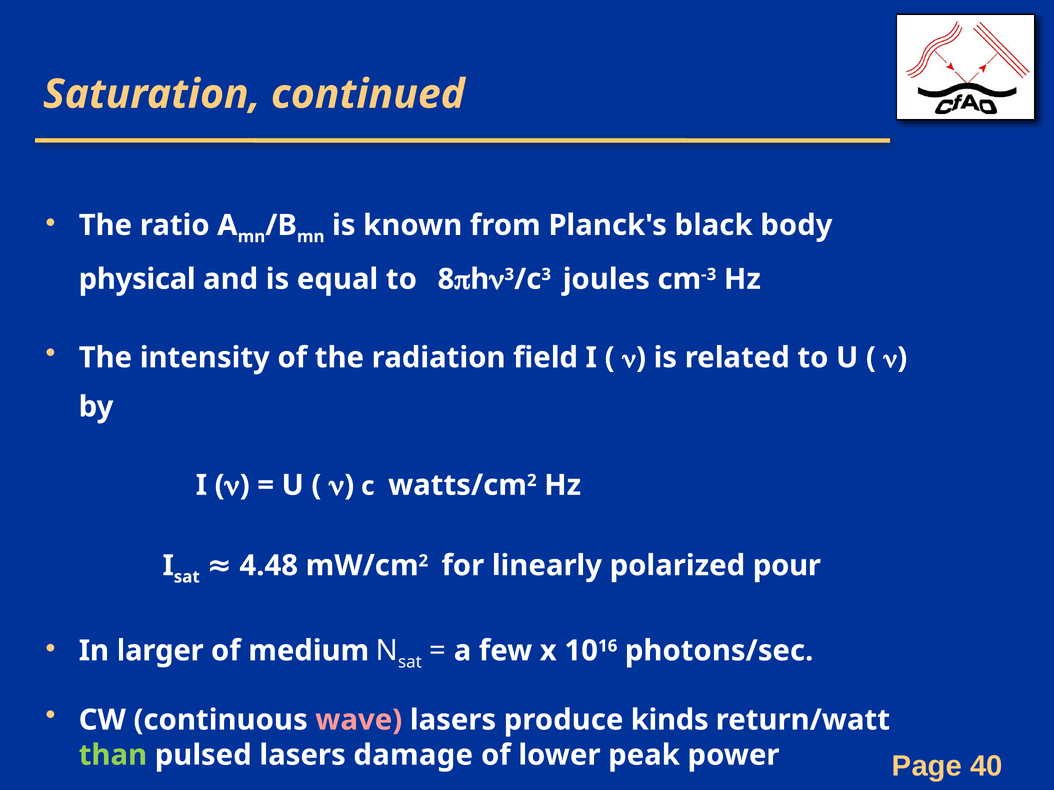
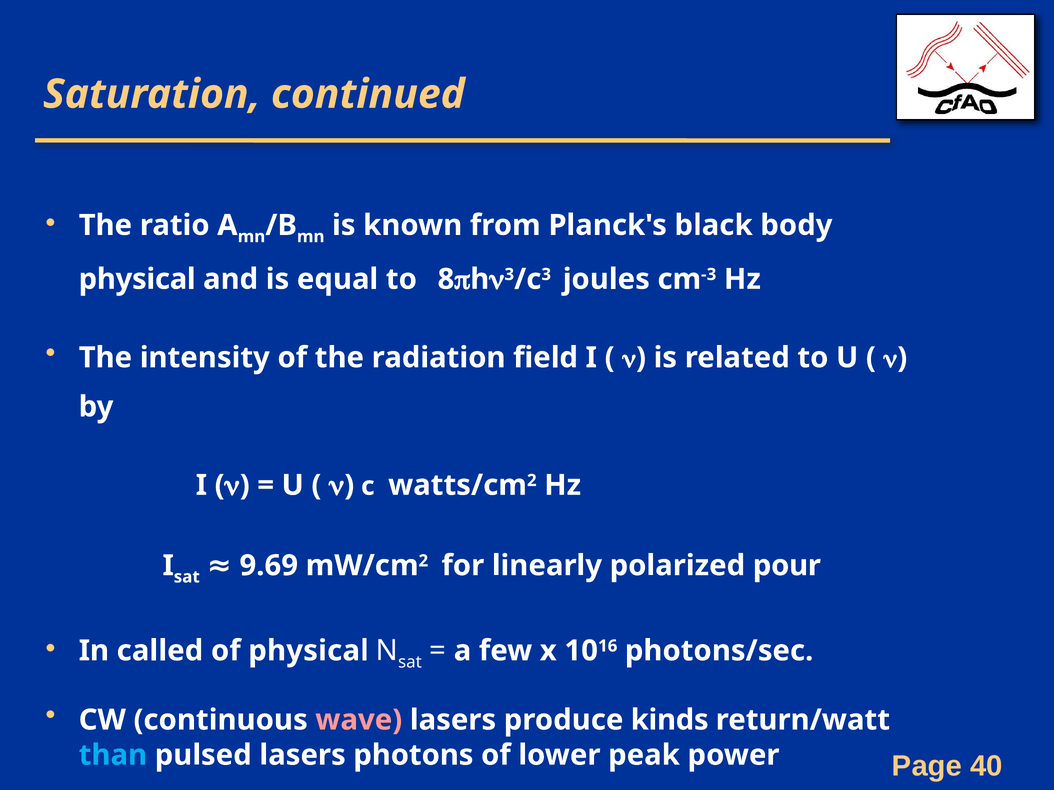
4.48: 4.48 -> 9.69
larger: larger -> called
of medium: medium -> physical
than colour: light green -> light blue
damage: damage -> photons
